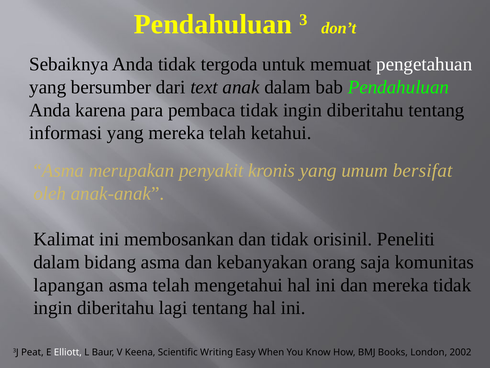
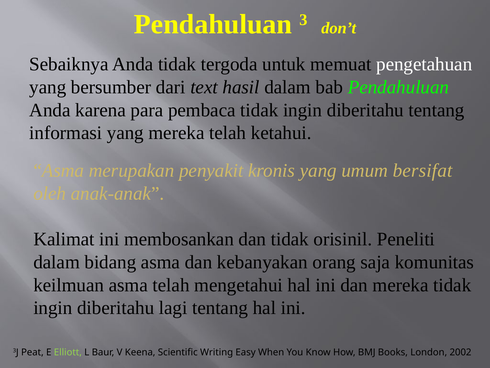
anak: anak -> hasil
lapangan: lapangan -> keilmuan
Elliott colour: white -> light green
